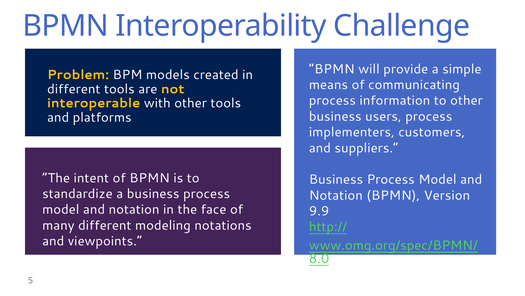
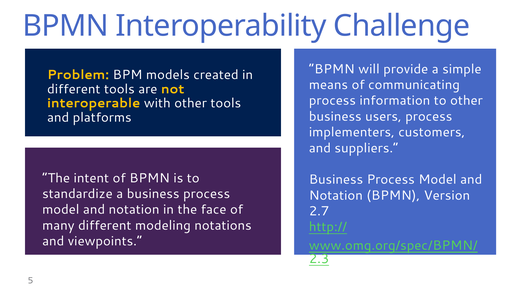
9.9: 9.9 -> 2.7
8.0: 8.0 -> 2.3
